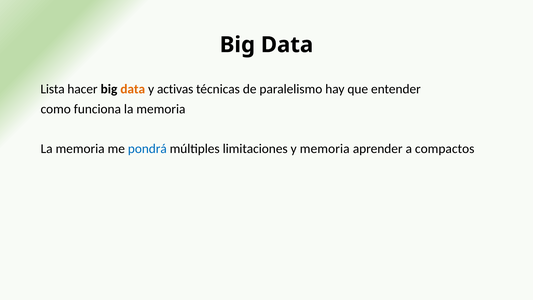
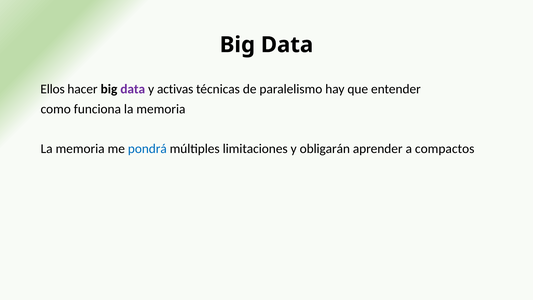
Lista: Lista -> Ellos
data at (133, 89) colour: orange -> purple
y memoria: memoria -> obligarán
